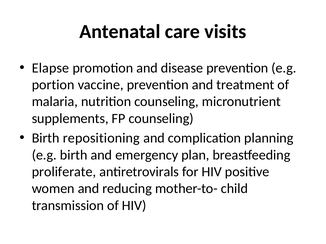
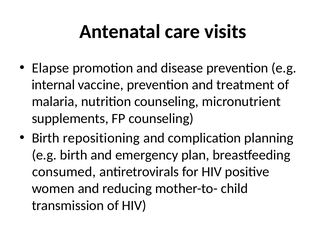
portion: portion -> internal
proliferate: proliferate -> consumed
